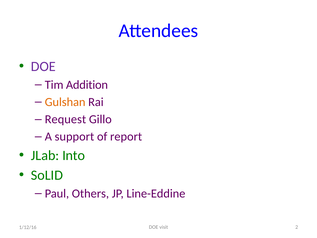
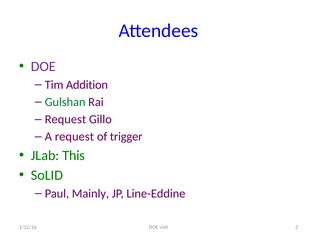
Gulshan colour: orange -> green
A support: support -> request
report: report -> trigger
Into: Into -> This
Others: Others -> Mainly
